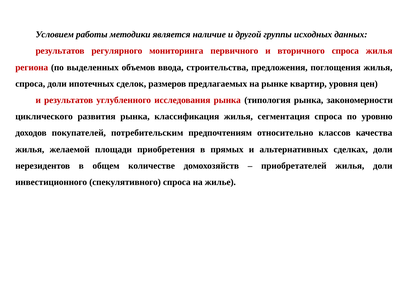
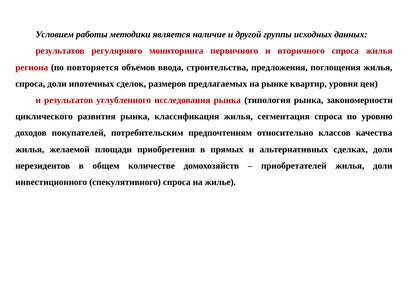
выделенных: выделенных -> повторяется
